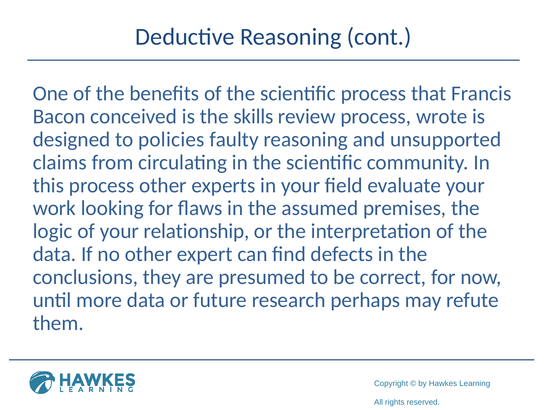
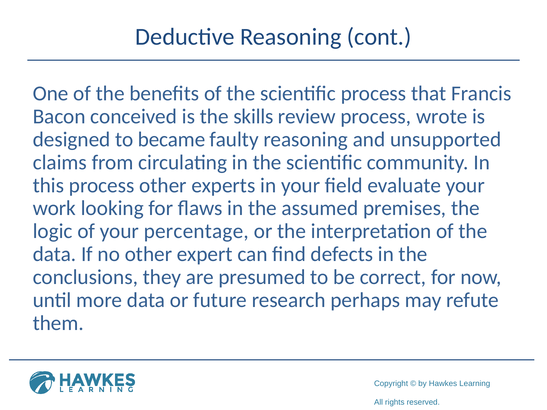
policies: policies -> became
relationship: relationship -> percentage
